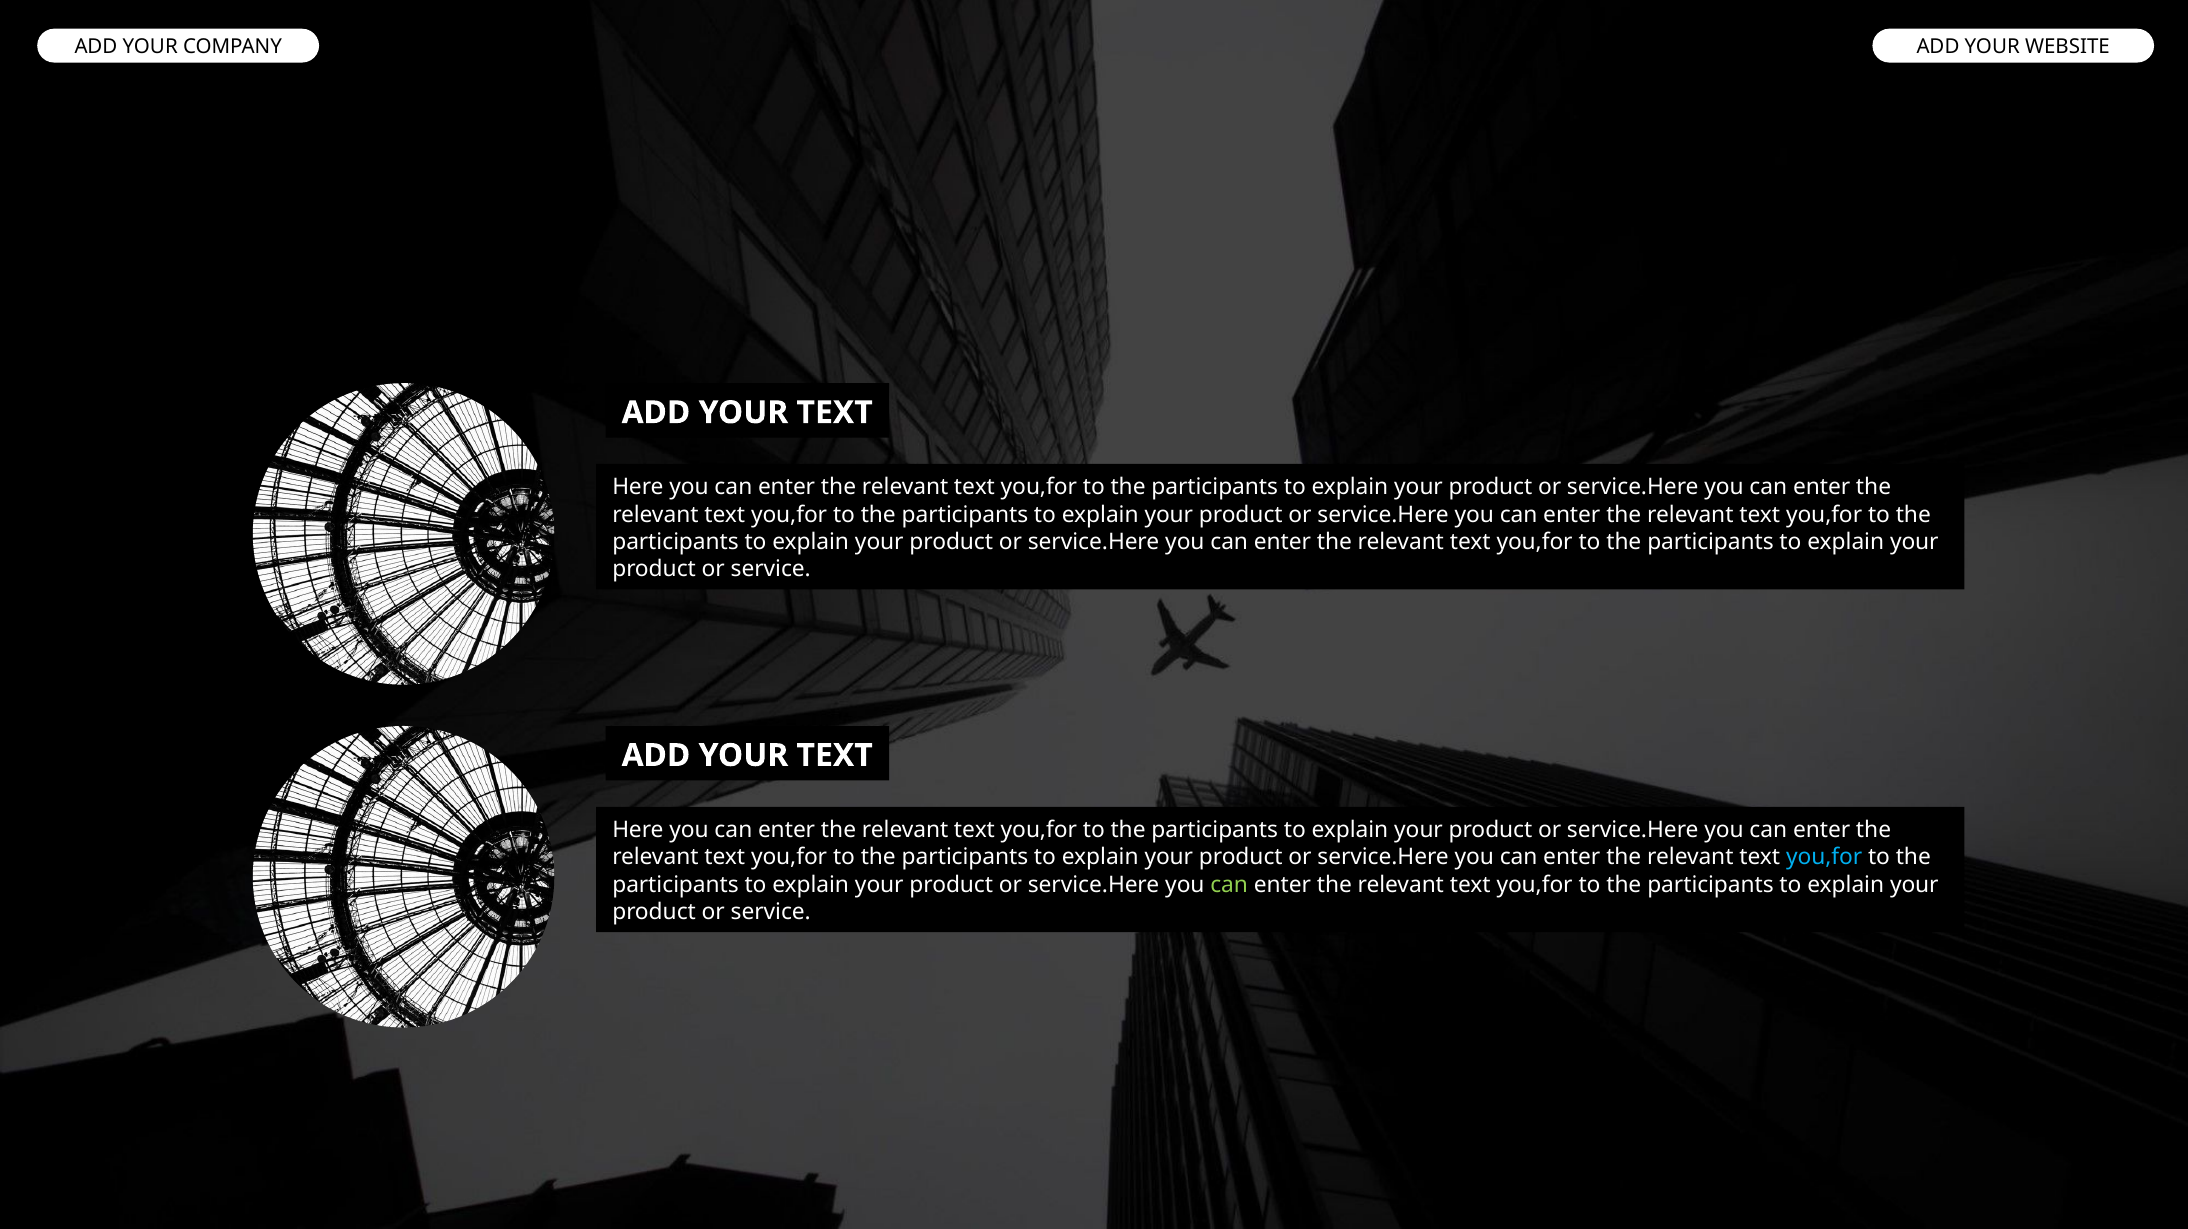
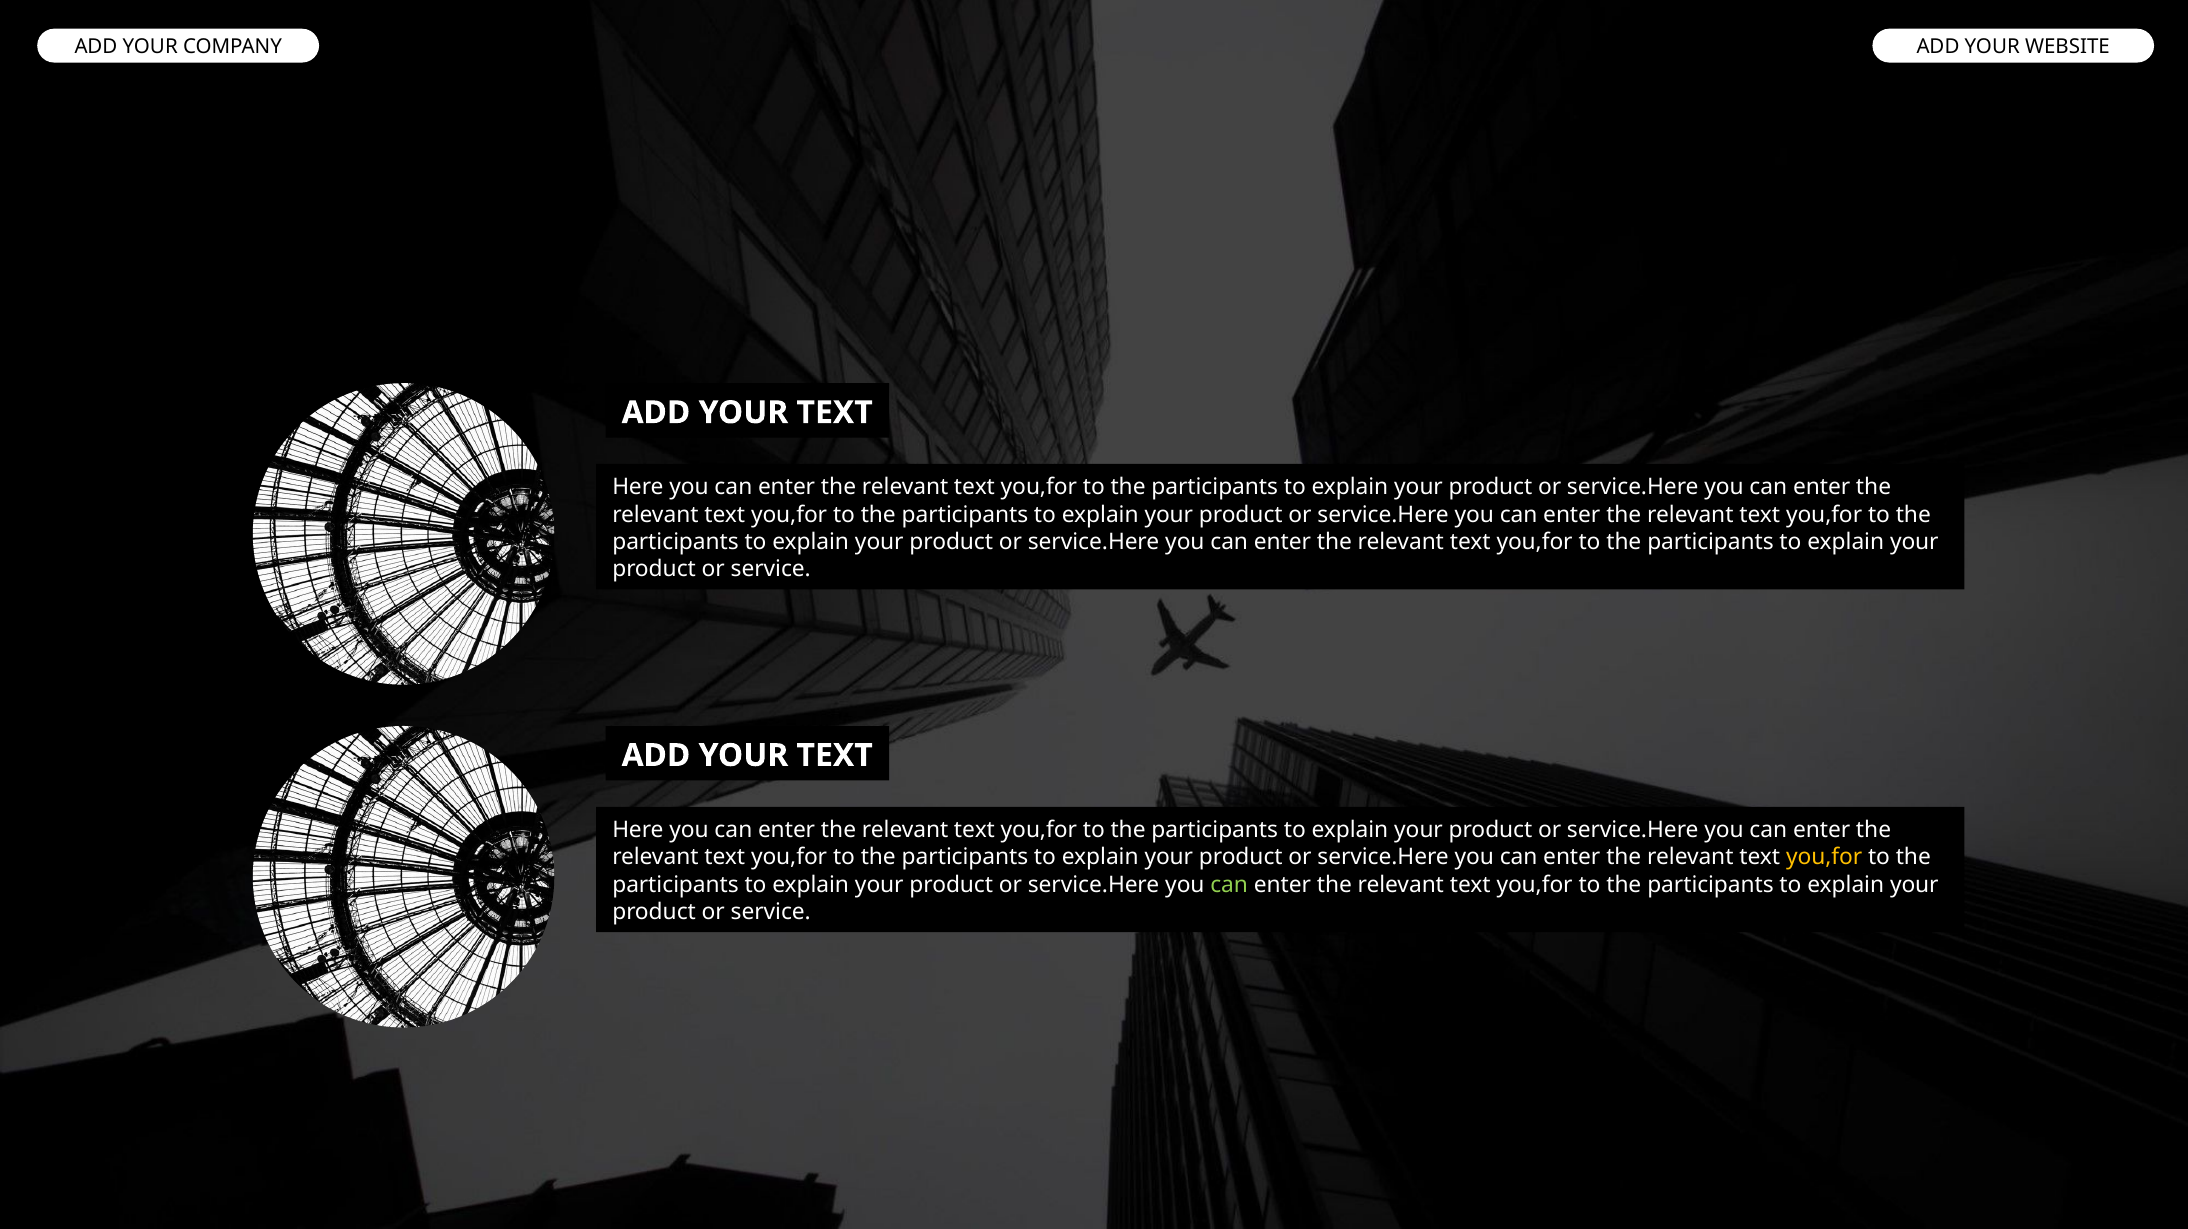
you,for at (1824, 857) colour: light blue -> yellow
